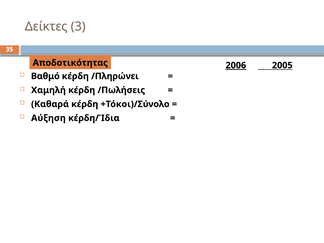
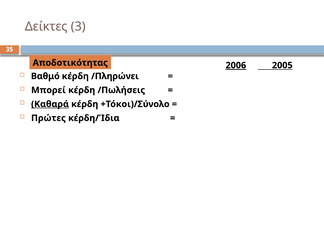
Χαμηλή: Χαμηλή -> Μπορεί
Καθαρά underline: none -> present
Αύξηση: Αύξηση -> Πρώτες
